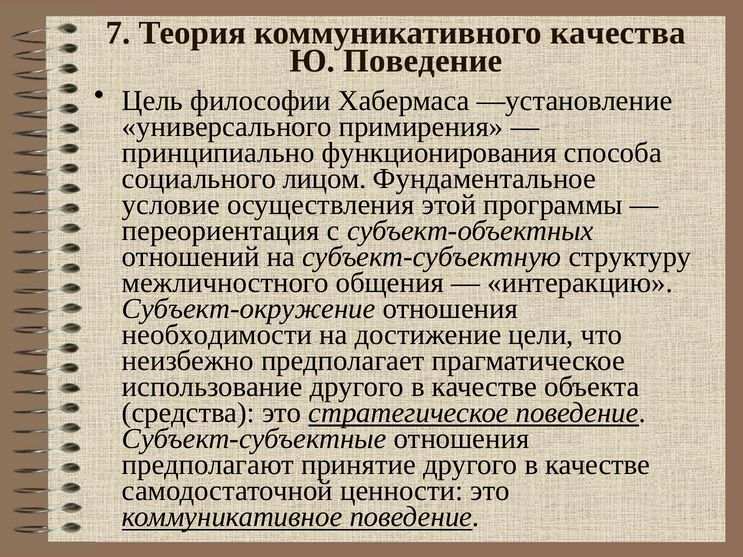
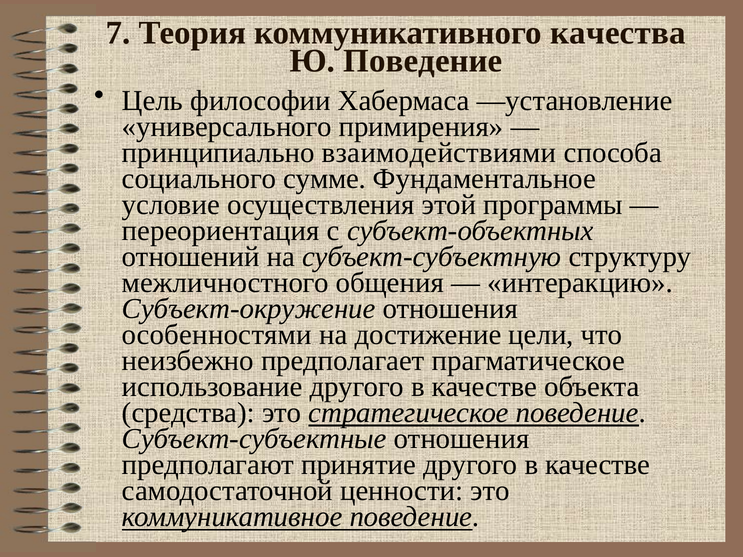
функционирования: функционирования -> взаимодействиями
лицом: лицом -> сумме
необходимости: необходимости -> особенностями
